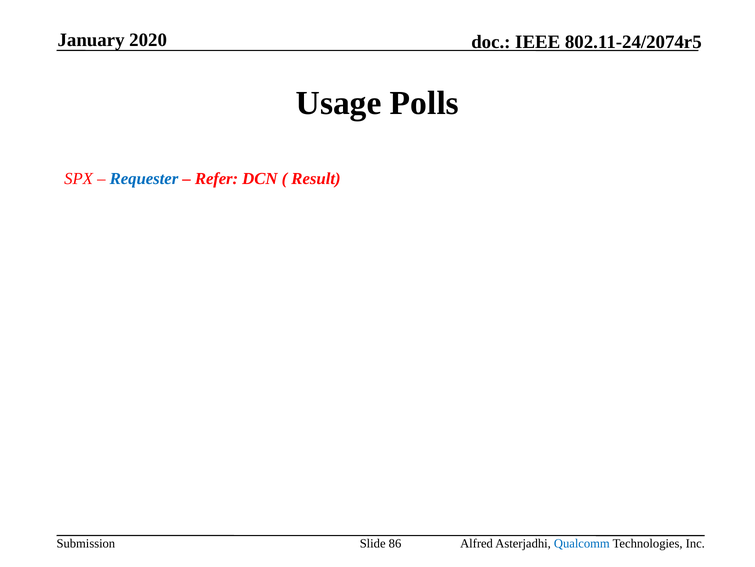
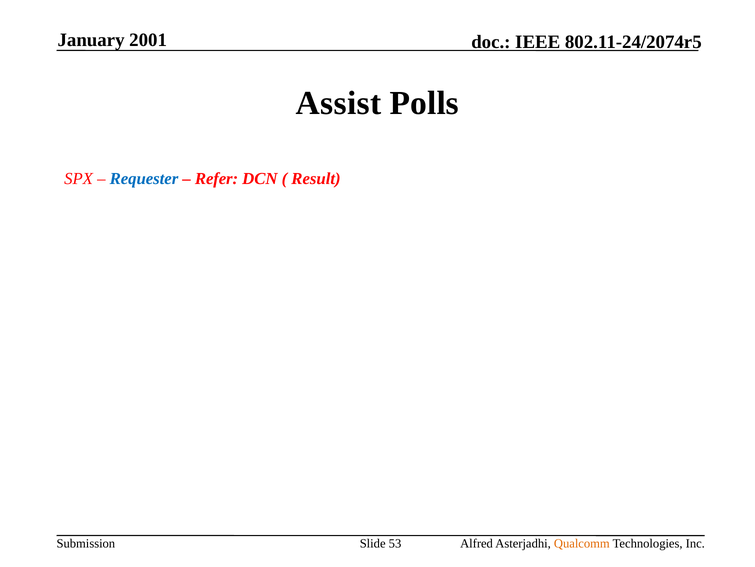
2020: 2020 -> 2001
Usage: Usage -> Assist
86: 86 -> 53
Qualcomm colour: blue -> orange
